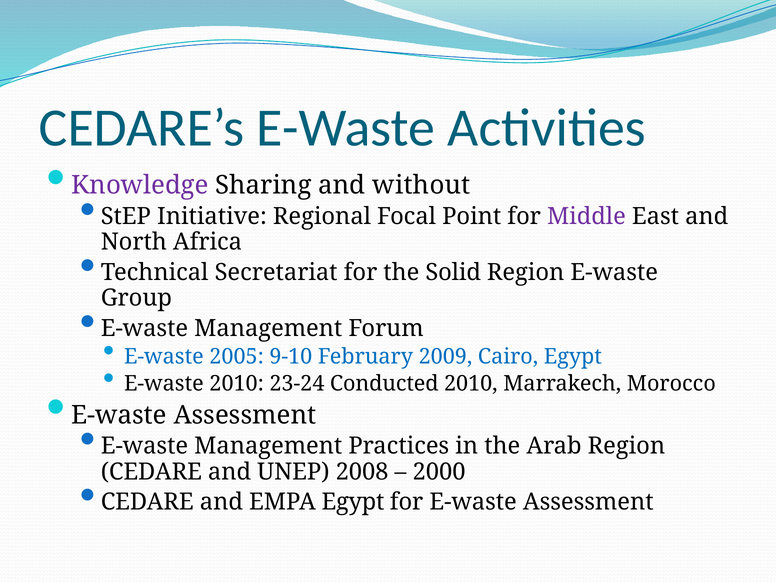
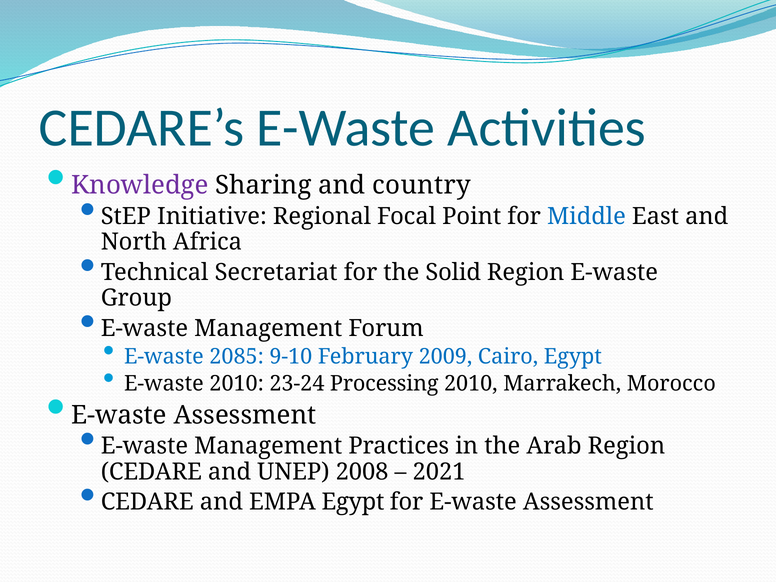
without: without -> country
Middle colour: purple -> blue
2005: 2005 -> 2085
Conducted: Conducted -> Processing
2000: 2000 -> 2021
